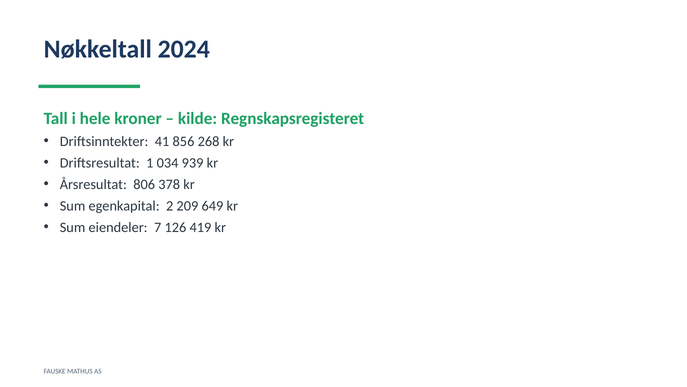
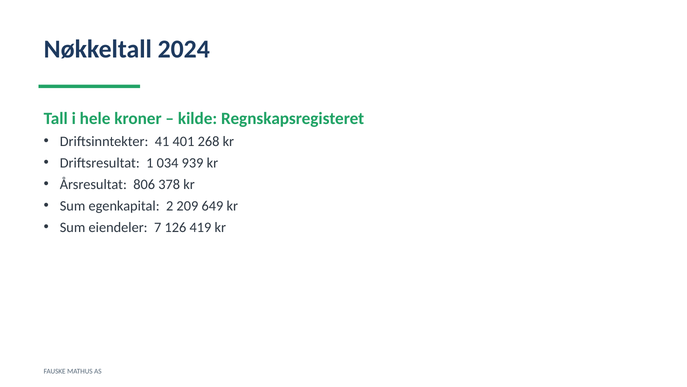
856: 856 -> 401
